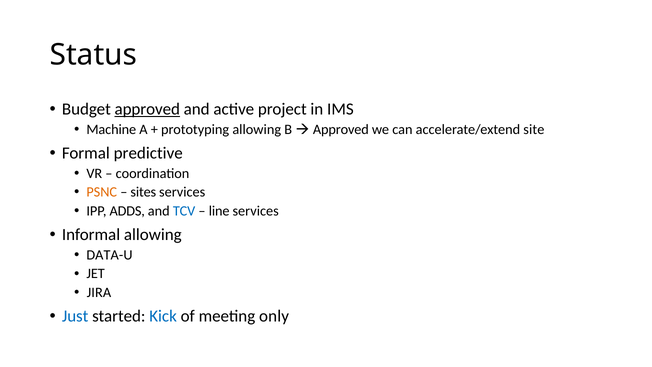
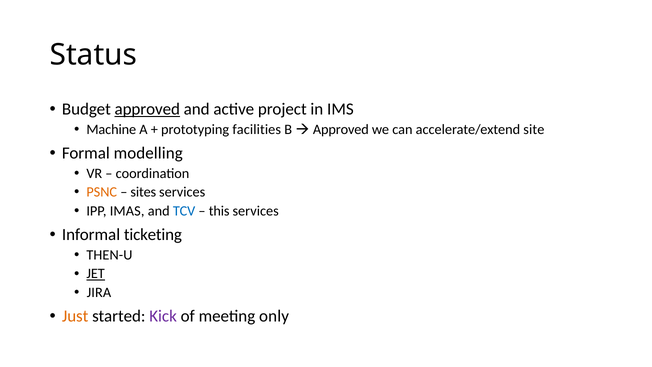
prototyping allowing: allowing -> facilities
predictive: predictive -> modelling
ADDS: ADDS -> IMAS
line: line -> this
Informal allowing: allowing -> ticketing
DATA-U: DATA-U -> THEN-U
JET underline: none -> present
Just colour: blue -> orange
Kick colour: blue -> purple
